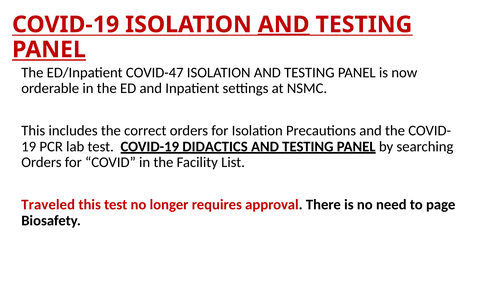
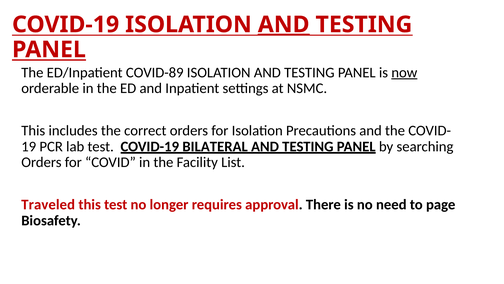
COVID-47: COVID-47 -> COVID-89
now underline: none -> present
DIDACTICS: DIDACTICS -> BILATERAL
